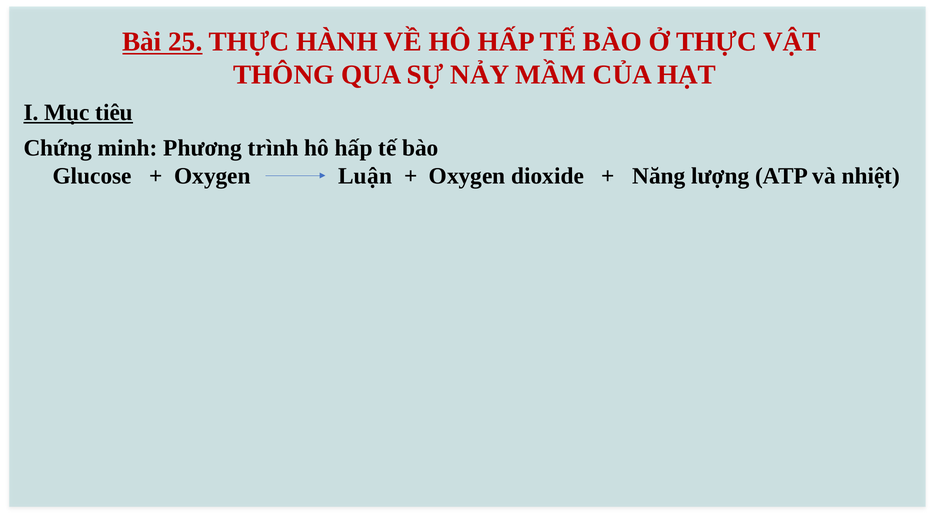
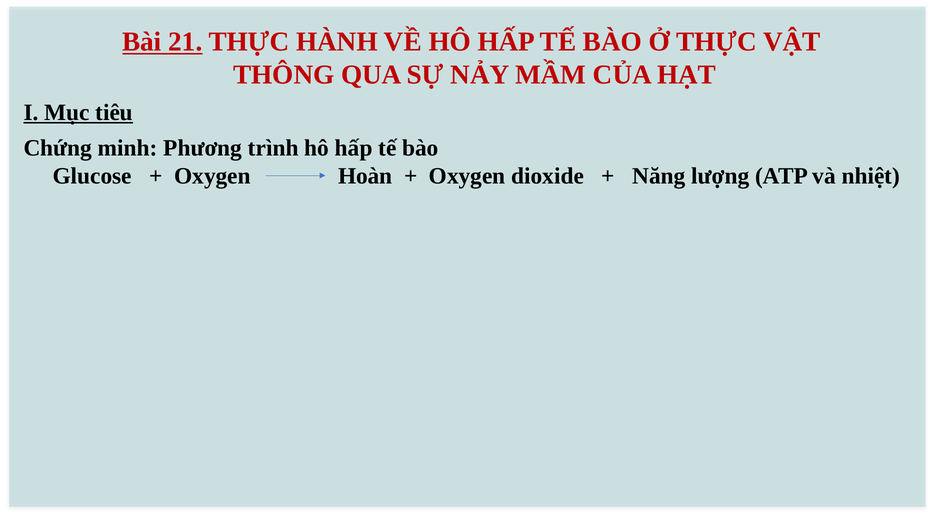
25: 25 -> 21
Luận: Luận -> Hoàn
